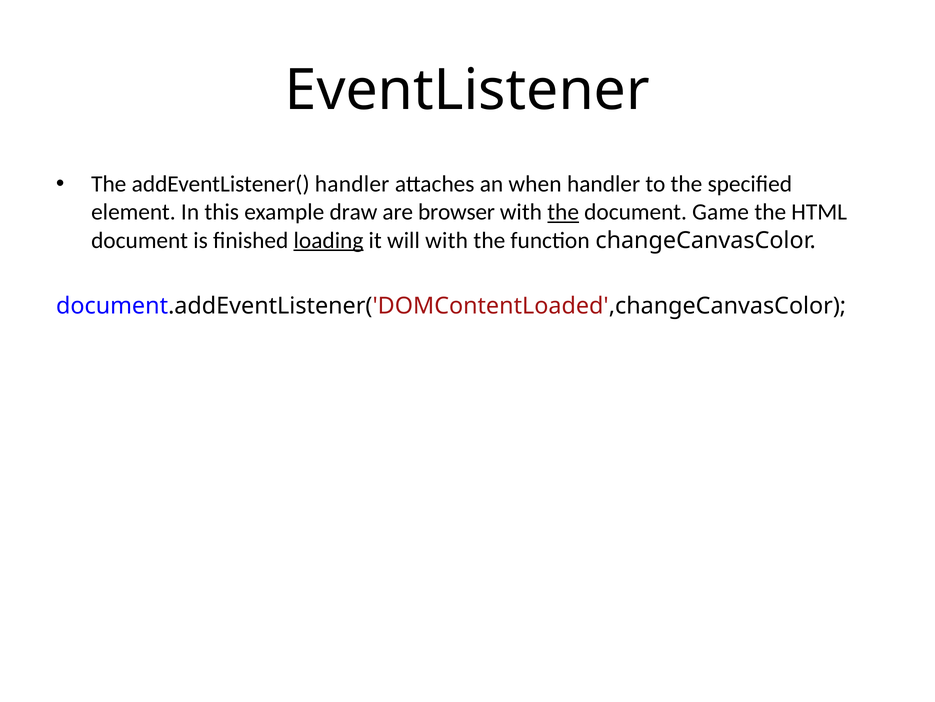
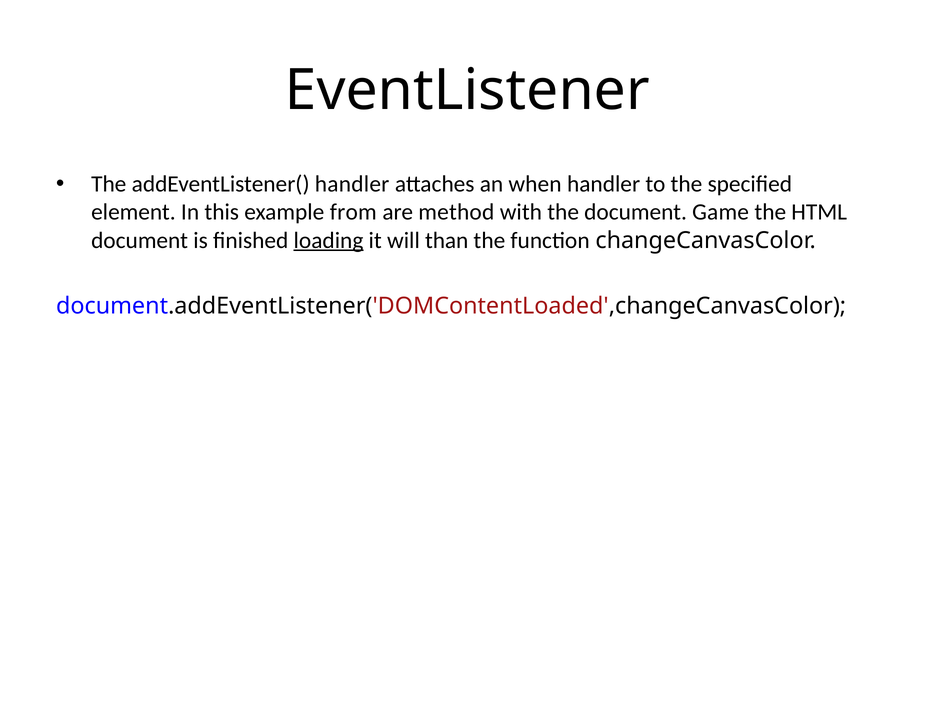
draw: draw -> from
browser: browser -> method
the at (563, 212) underline: present -> none
will with: with -> than
